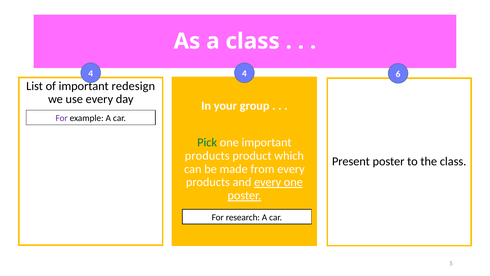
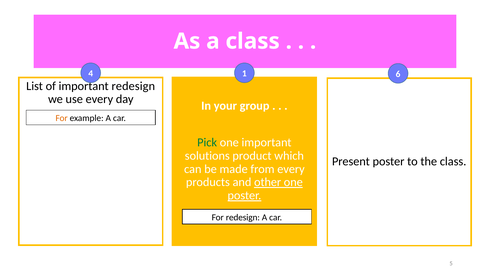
4 4: 4 -> 1
For at (62, 118) colour: purple -> orange
products at (207, 156): products -> solutions
and every: every -> other
For research: research -> redesign
